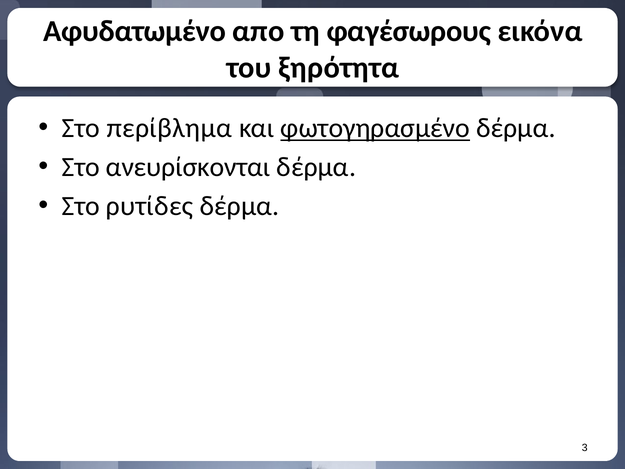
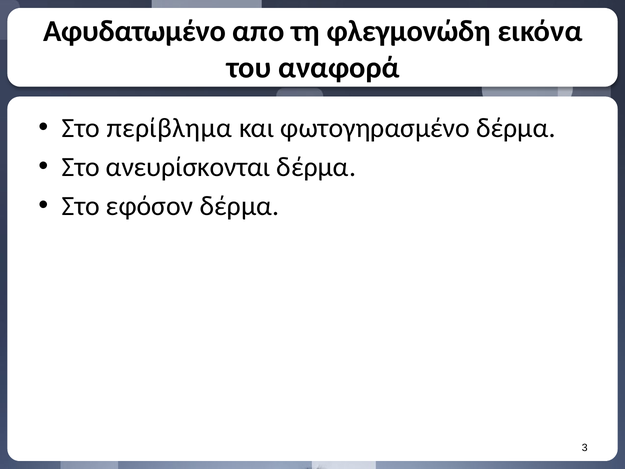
φαγέσωρους: φαγέσωρους -> φλεγμονώδη
ξηρότητα: ξηρότητα -> αναφορά
φωτογηρασμένο underline: present -> none
ρυτίδες: ρυτίδες -> εφόσον
